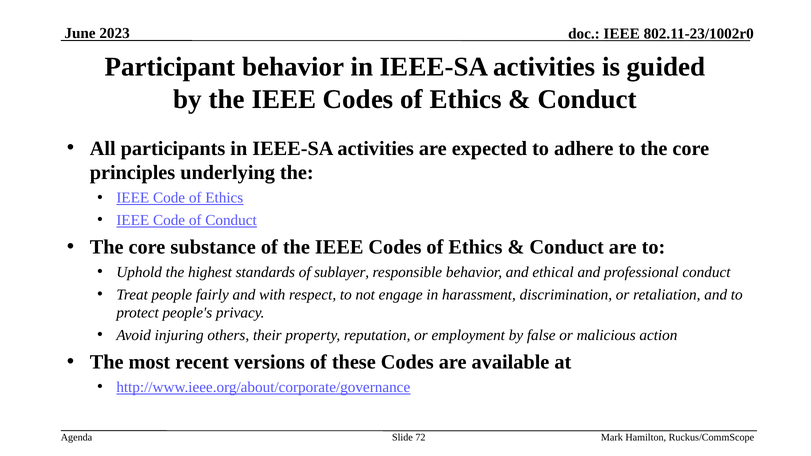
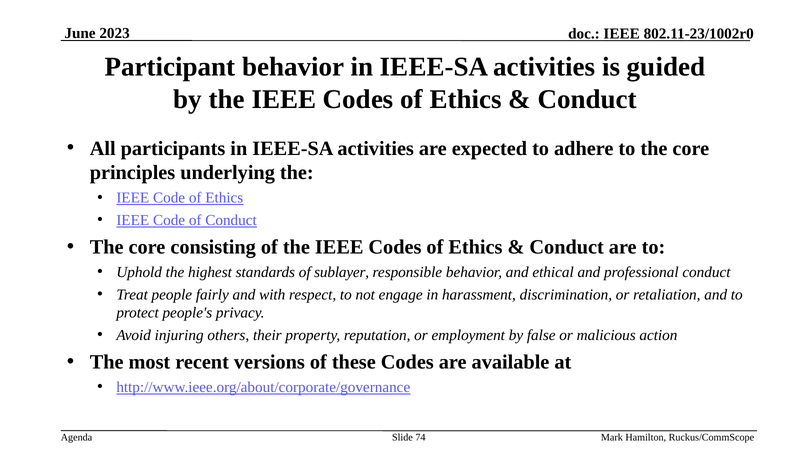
substance: substance -> consisting
72: 72 -> 74
